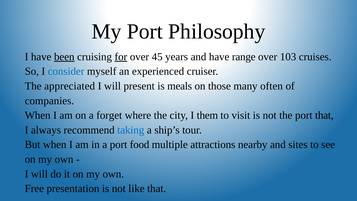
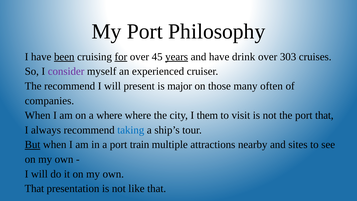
years underline: none -> present
range: range -> drink
103: 103 -> 303
consider colour: blue -> purple
The appreciated: appreciated -> recommend
meals: meals -> major
a forget: forget -> where
But underline: none -> present
food: food -> train
Free at (34, 188): Free -> That
